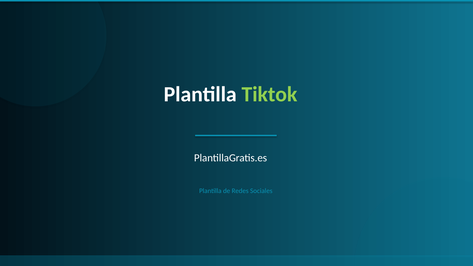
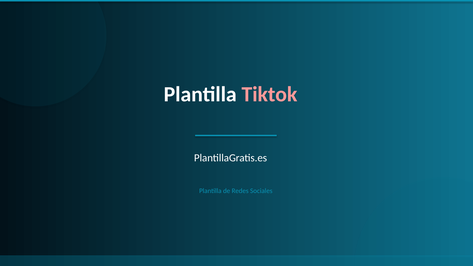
Tiktok colour: light green -> pink
